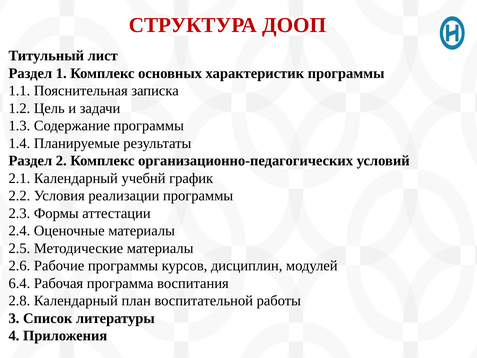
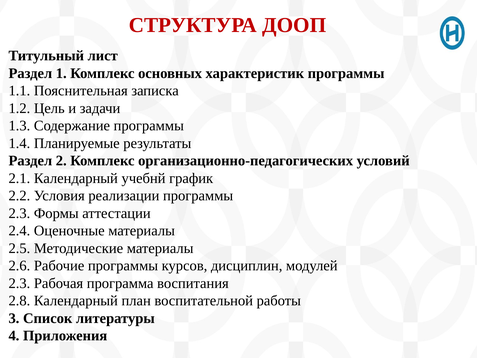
6.4 at (19, 283): 6.4 -> 2.3
